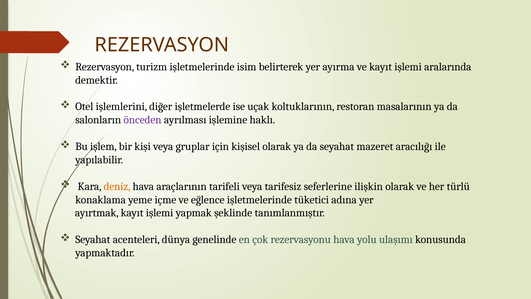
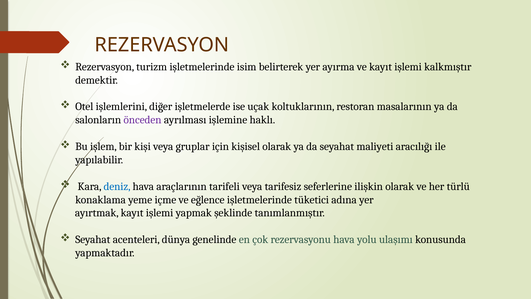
aralarında: aralarında -> kalkmıştır
mazeret: mazeret -> maliyeti
deniz colour: orange -> blue
